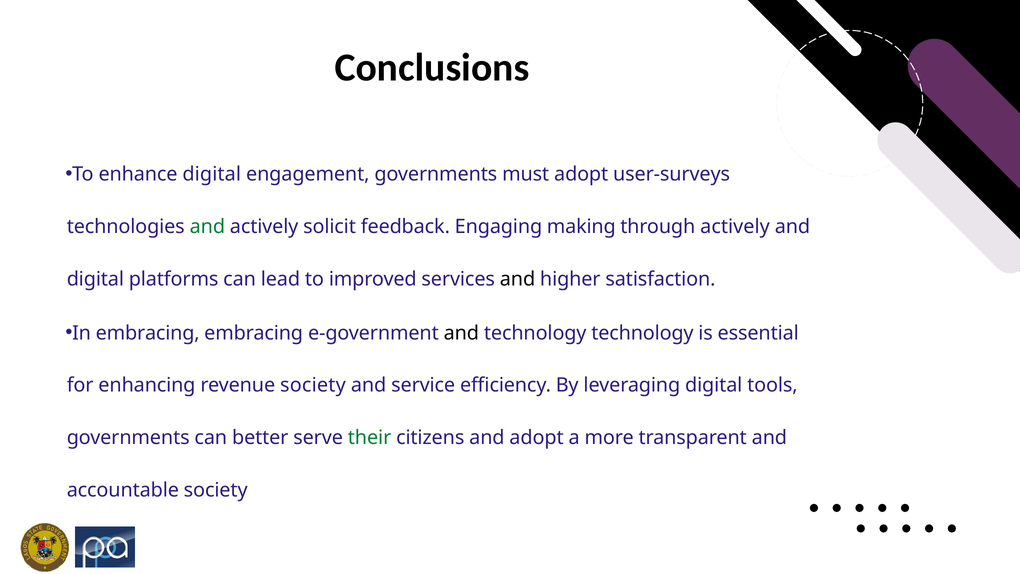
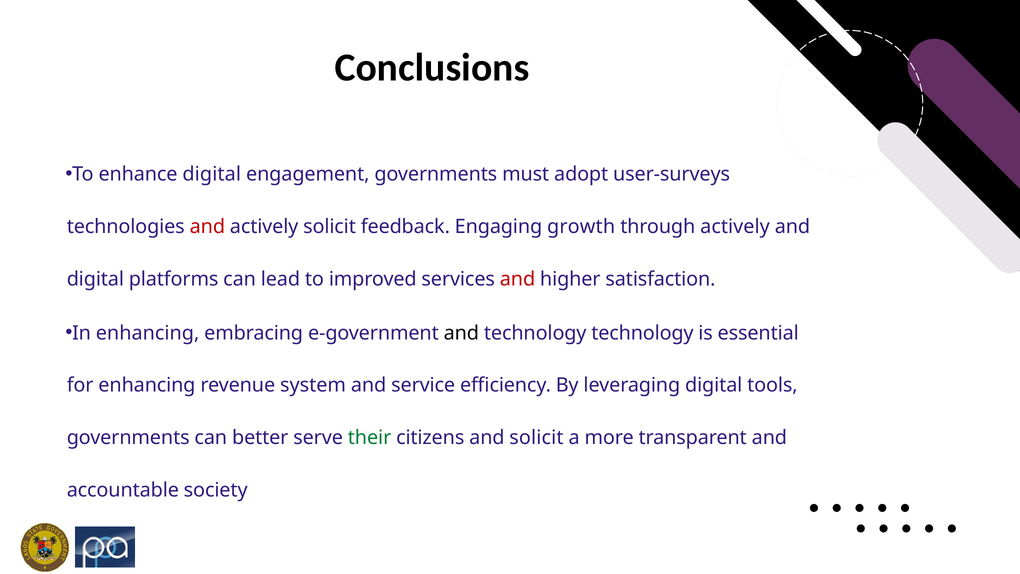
and at (207, 227) colour: green -> red
making: making -> growth
and at (518, 279) colour: black -> red
In embracing: embracing -> enhancing
revenue society: society -> system
and adopt: adopt -> solicit
